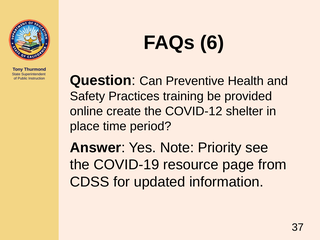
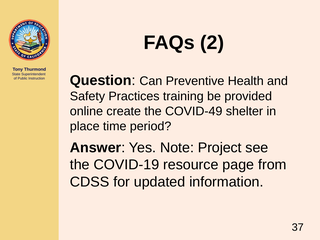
6: 6 -> 2
COVID-12: COVID-12 -> COVID-49
Priority: Priority -> Project
